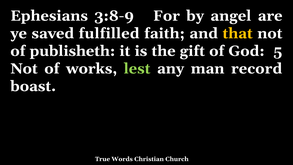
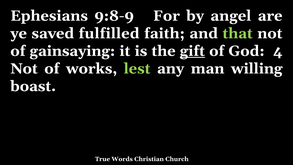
3:8-9: 3:8-9 -> 9:8-9
that colour: yellow -> light green
publisheth: publisheth -> gainsaying
gift underline: none -> present
5: 5 -> 4
record: record -> willing
